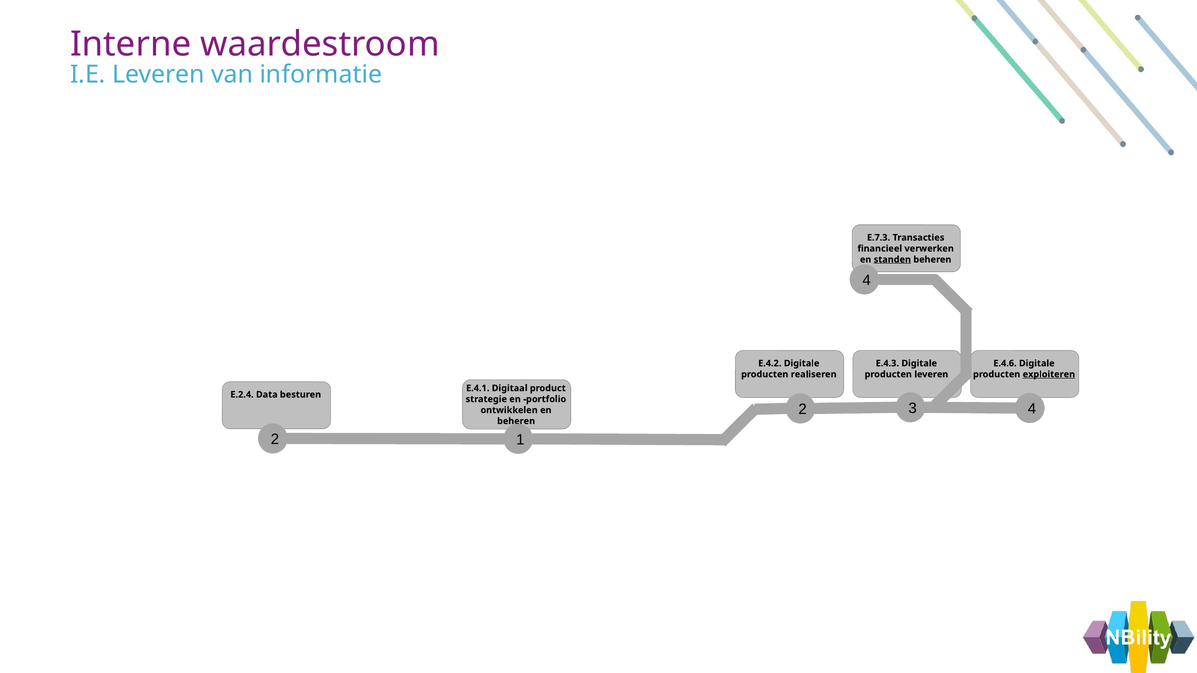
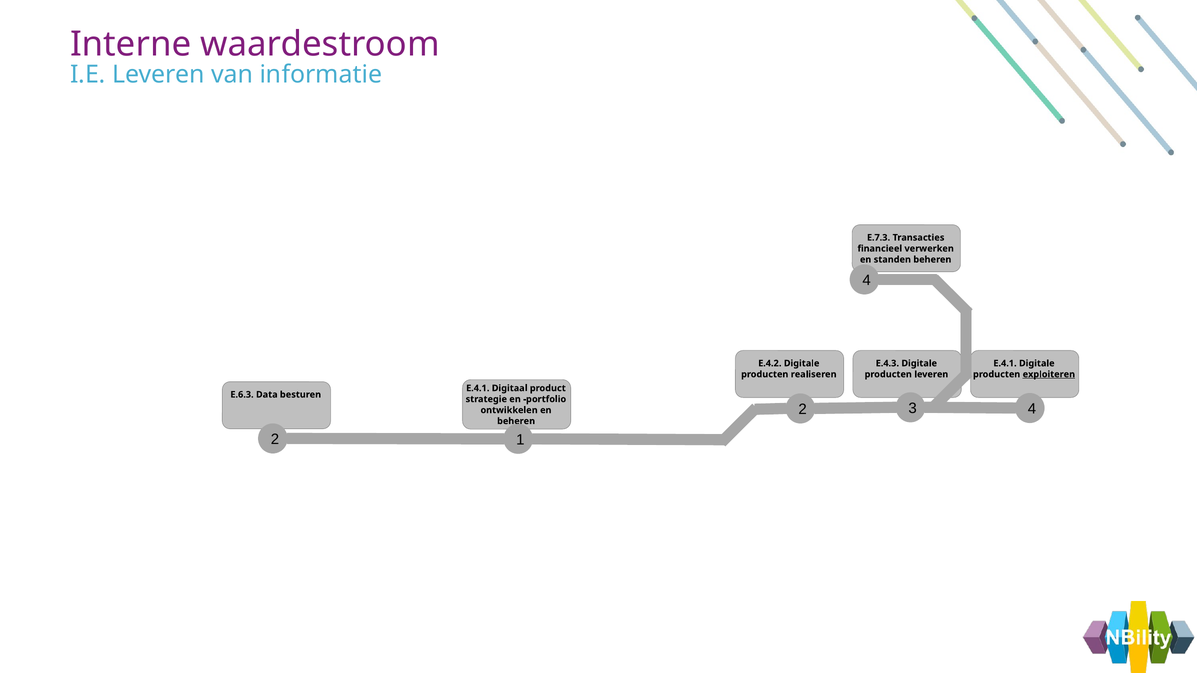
standen underline: present -> none
E.4.6 at (1005, 363): E.4.6 -> E.4.1
E.2.4: E.2.4 -> E.6.3
